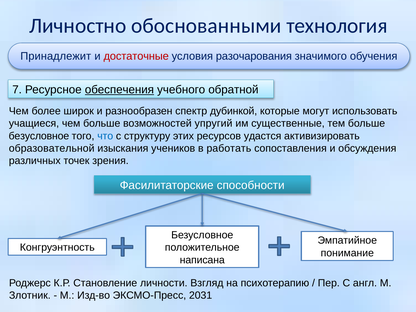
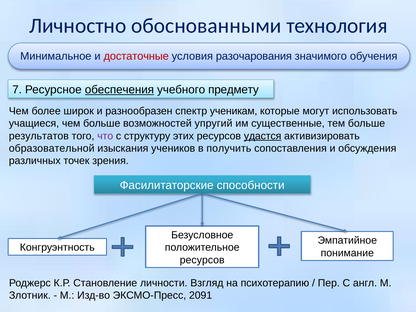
Принадлежит: Принадлежит -> Минимальное
обратной: обратной -> предмету
дубинкой: дубинкой -> ученикам
безусловное at (39, 136): безусловное -> результатов
что colour: blue -> purple
удастся underline: none -> present
работать: работать -> получить
написана at (202, 260): написана -> ресурсов
2031: 2031 -> 2091
